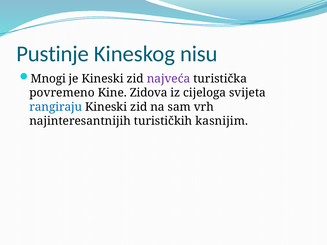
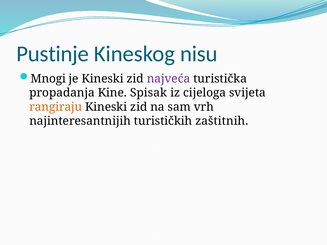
povremeno: povremeno -> propadanja
Zidova: Zidova -> Spisak
rangiraju colour: blue -> orange
kasnijim: kasnijim -> zaštitnih
